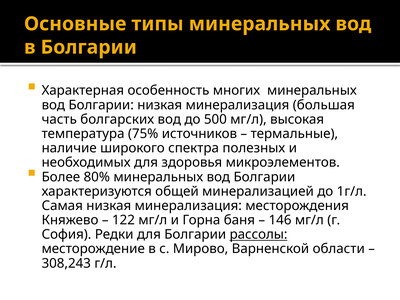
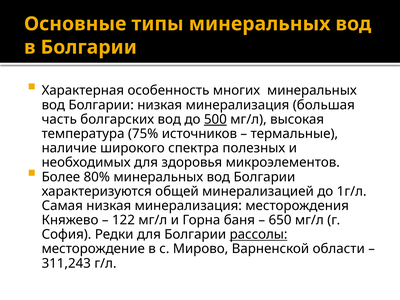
500 underline: none -> present
146: 146 -> 650
308,243: 308,243 -> 311,243
